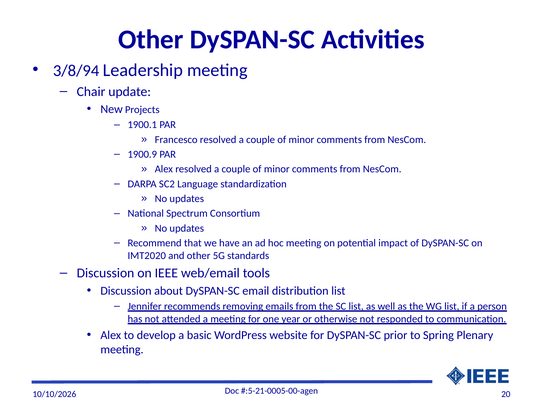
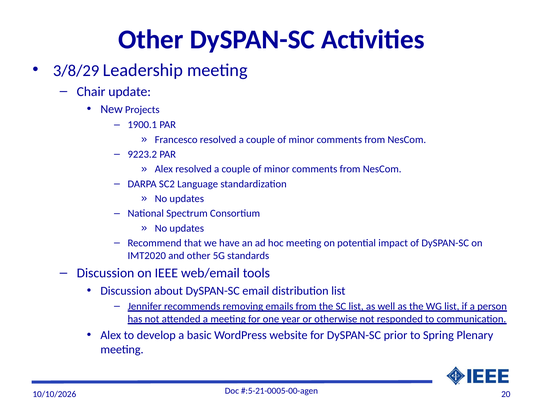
3/8/94: 3/8/94 -> 3/8/29
1900.9: 1900.9 -> 9223.2
